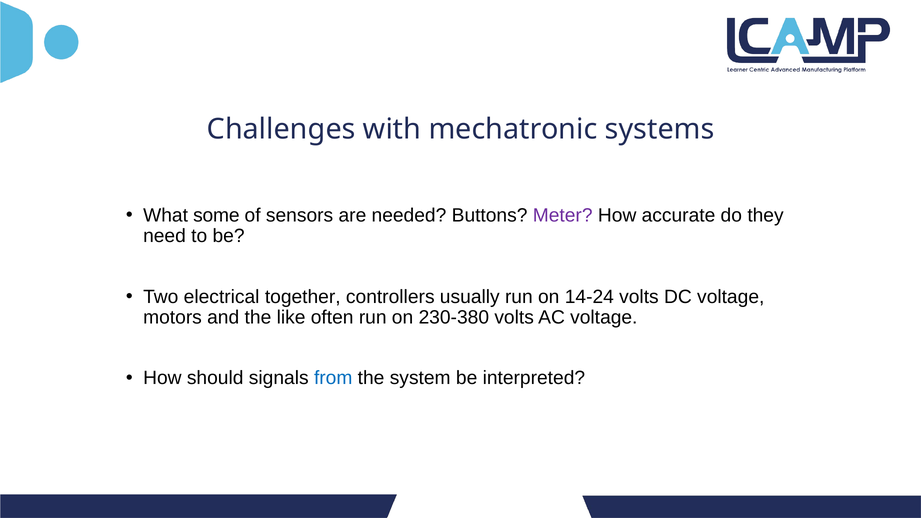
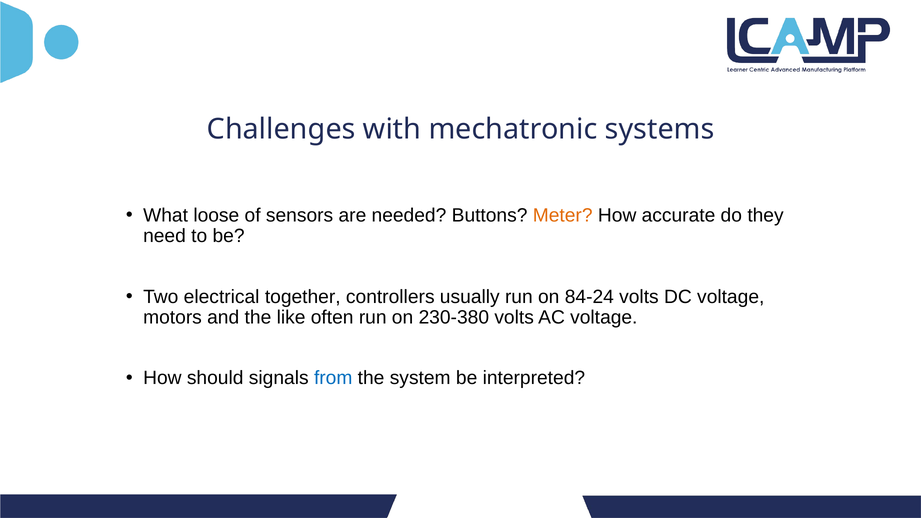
some: some -> loose
Meter colour: purple -> orange
14-24: 14-24 -> 84-24
